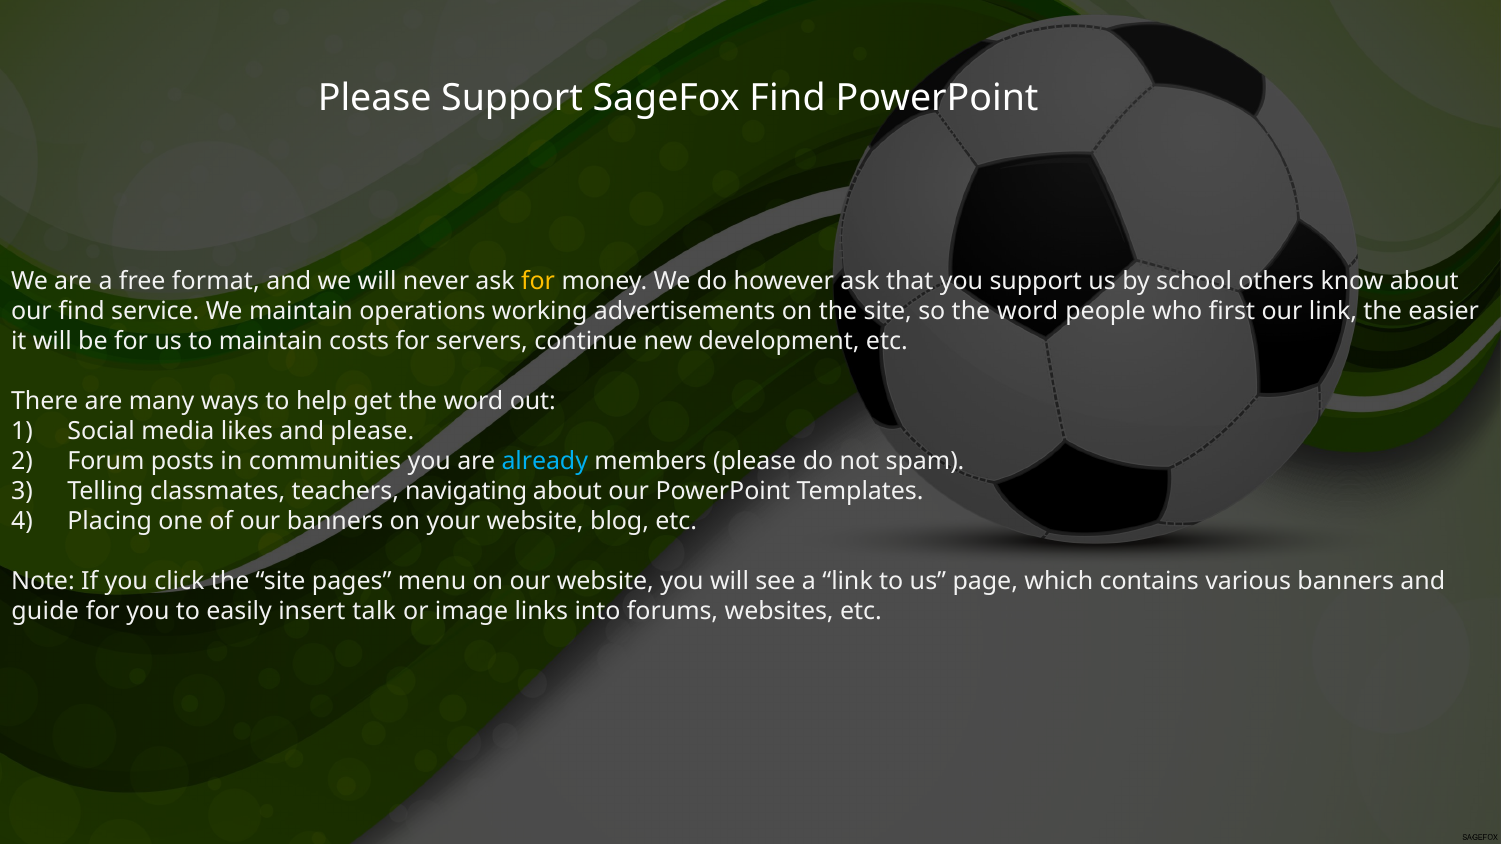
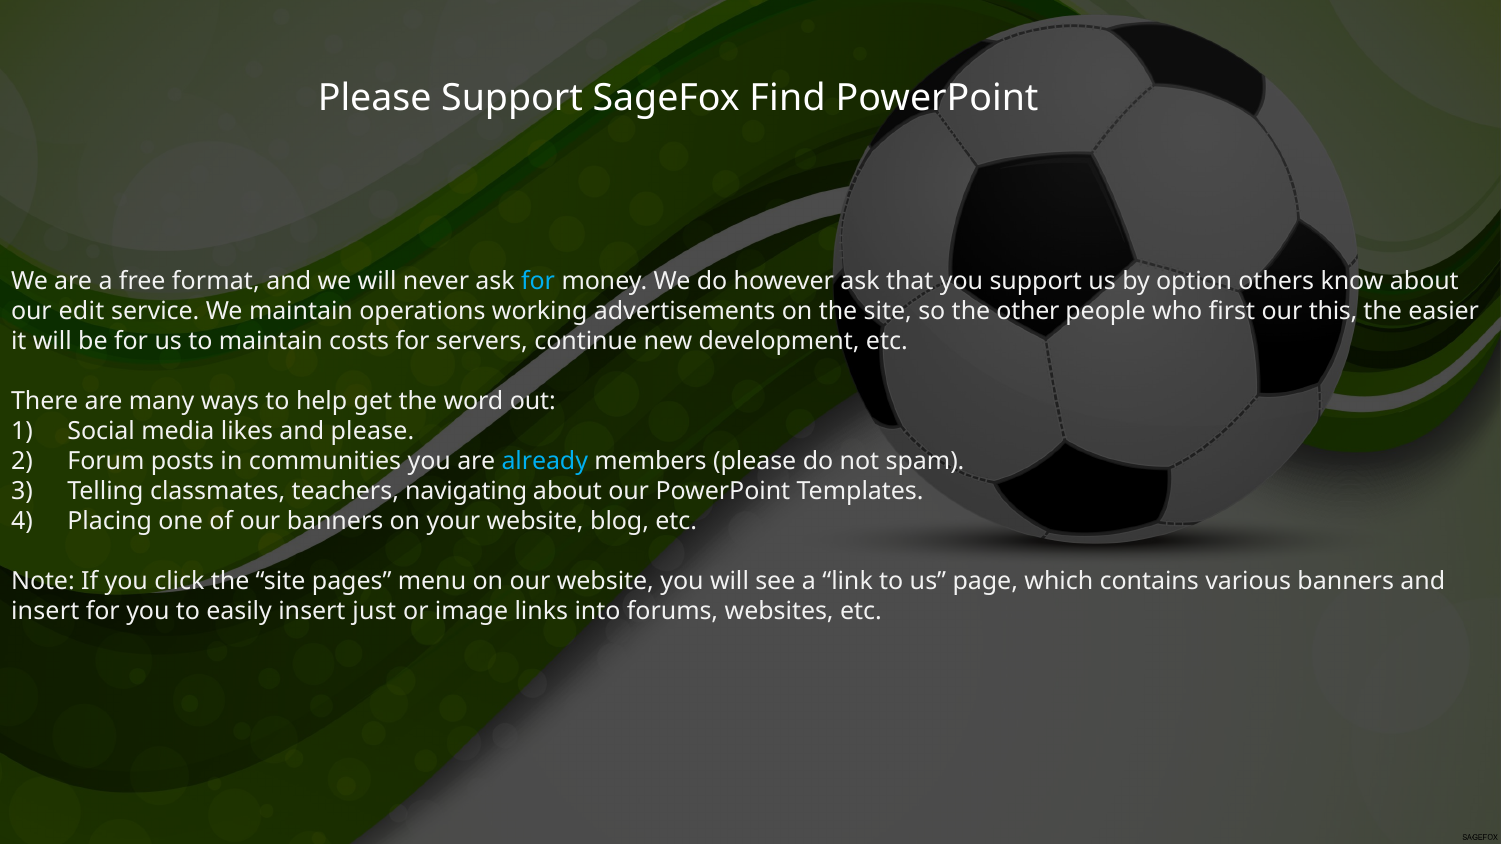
for at (538, 281) colour: yellow -> light blue
school: school -> option
our find: find -> edit
so the word: word -> other
our link: link -> this
guide at (45, 611): guide -> insert
talk: talk -> just
